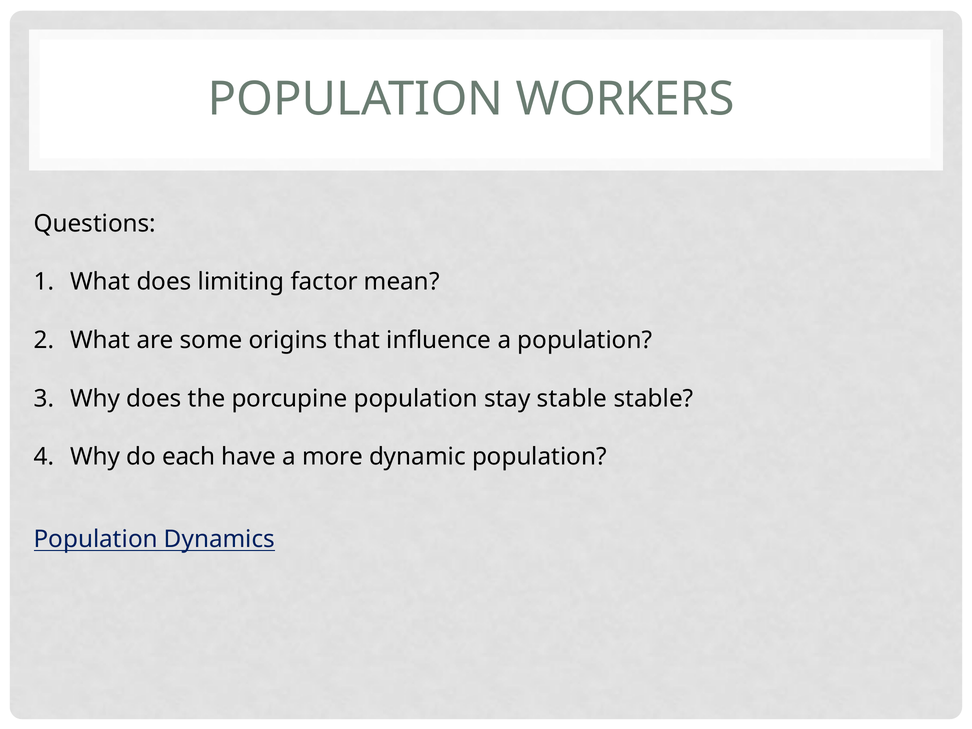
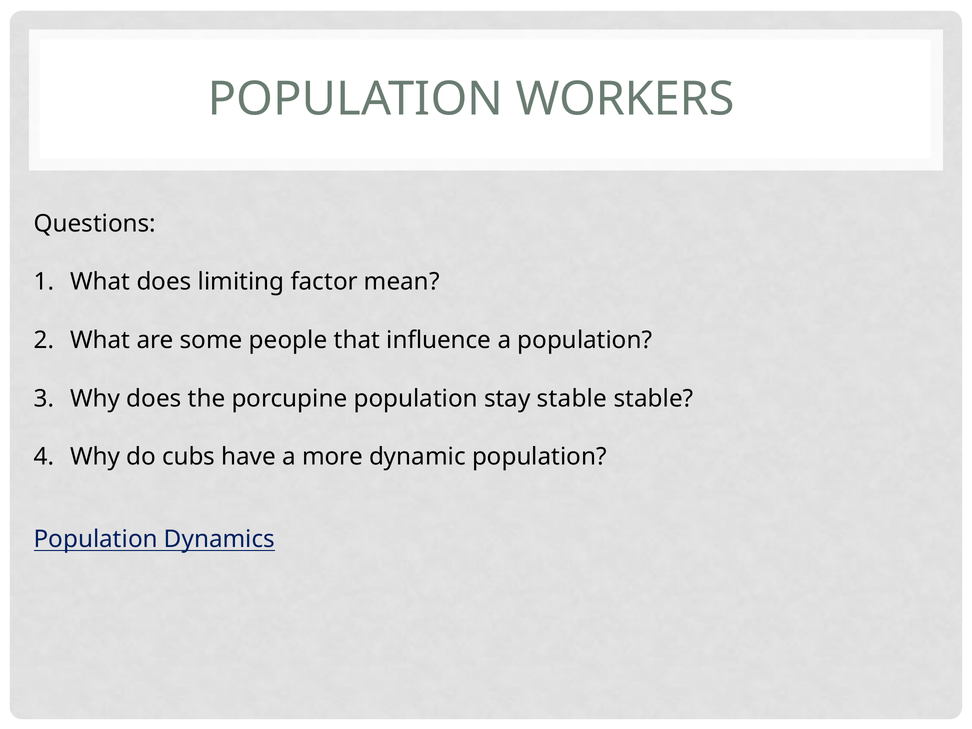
origins: origins -> people
each: each -> cubs
